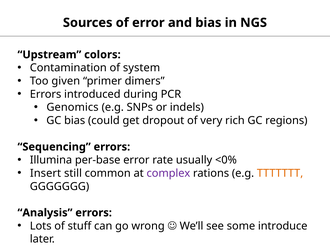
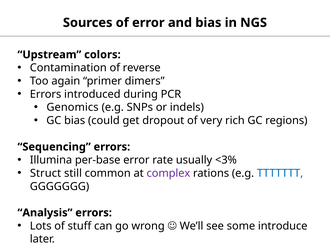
system: system -> reverse
given: given -> again
<0%: <0% -> <3%
Insert: Insert -> Struct
TTTTTTT colour: orange -> blue
